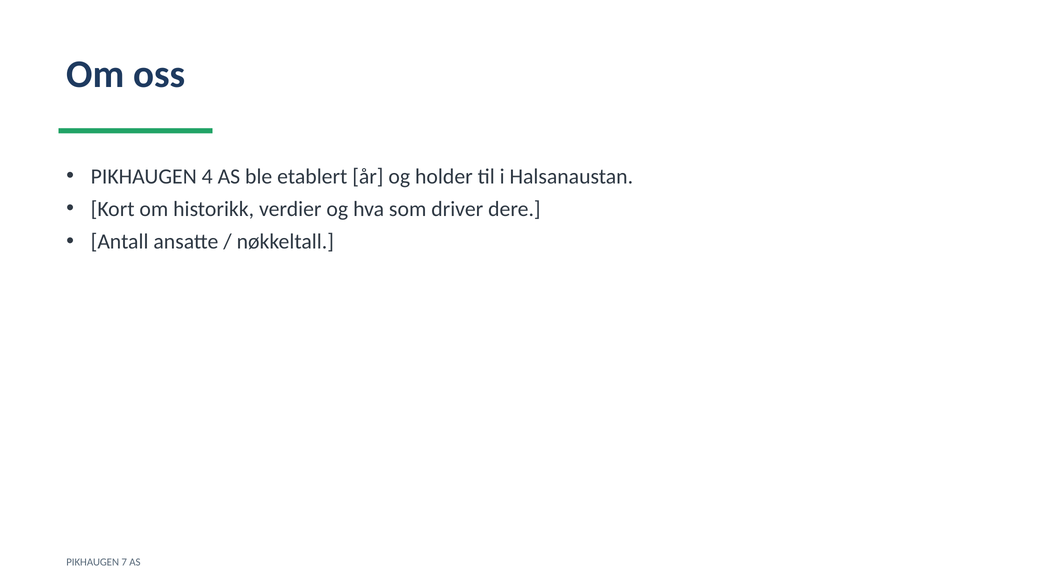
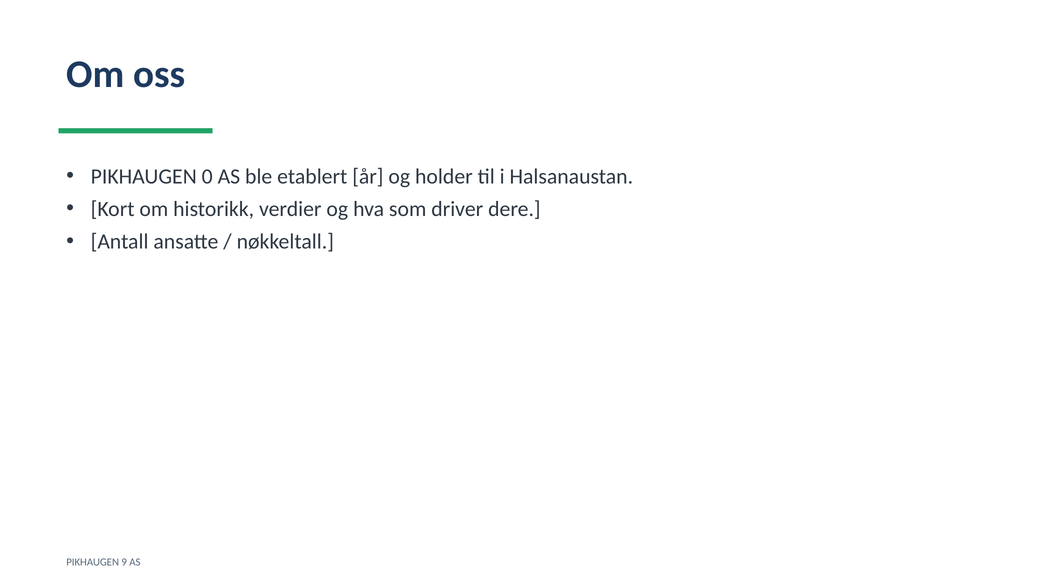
4: 4 -> 0
7: 7 -> 9
